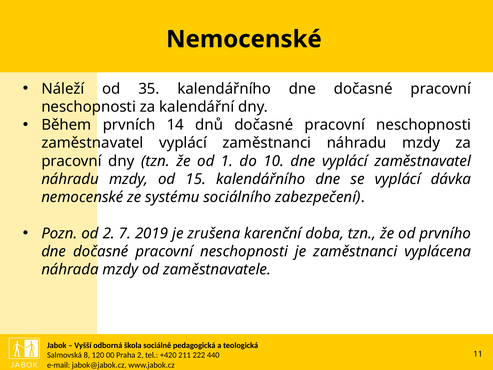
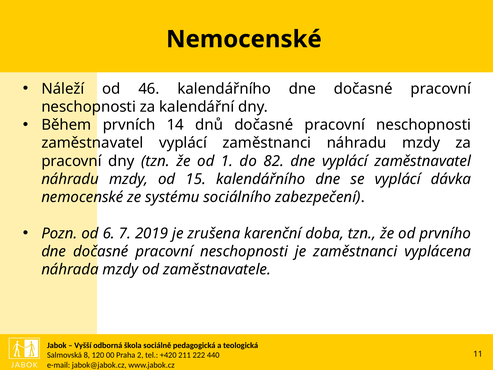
35: 35 -> 46
10: 10 -> 82
od 2: 2 -> 6
